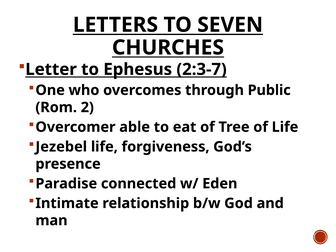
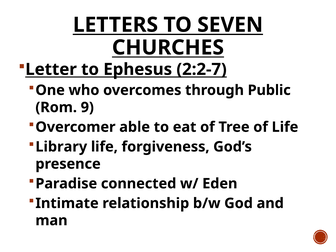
2:3-7: 2:3-7 -> 2:2-7
2: 2 -> 9
Jezebel: Jezebel -> Library
